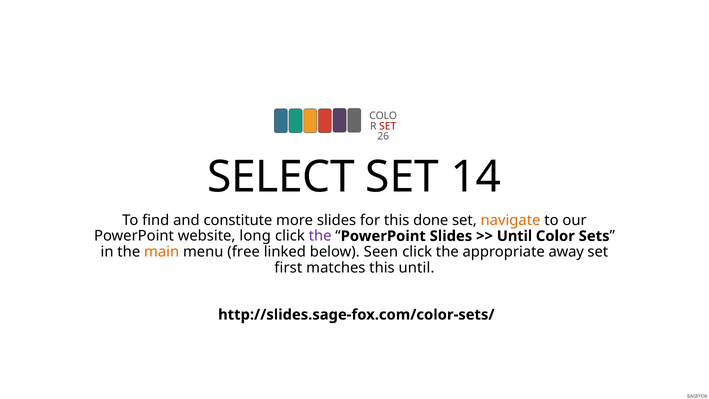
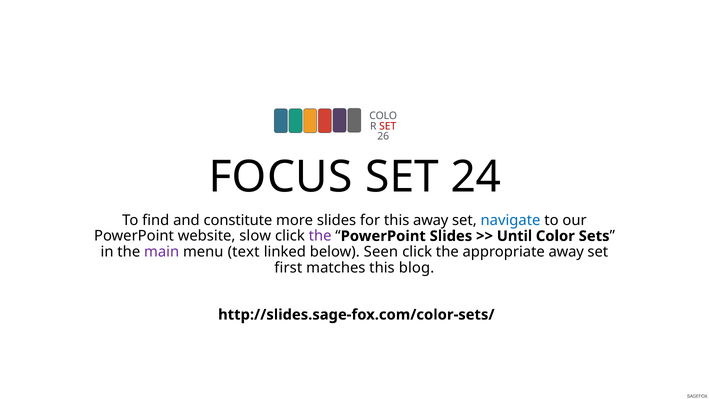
SELECT: SELECT -> FOCUS
14: 14 -> 24
this done: done -> away
navigate colour: orange -> blue
long: long -> slow
main colour: orange -> purple
free: free -> text
this until: until -> blog
